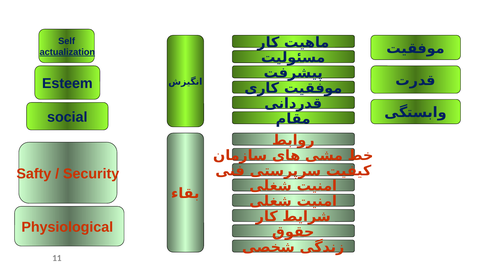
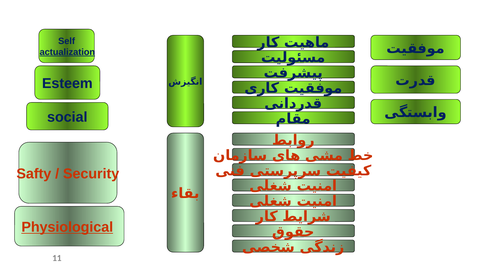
Physiological underline: none -> present
